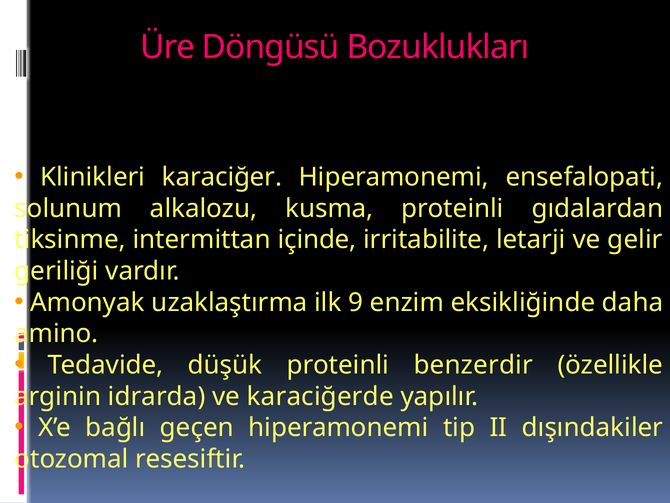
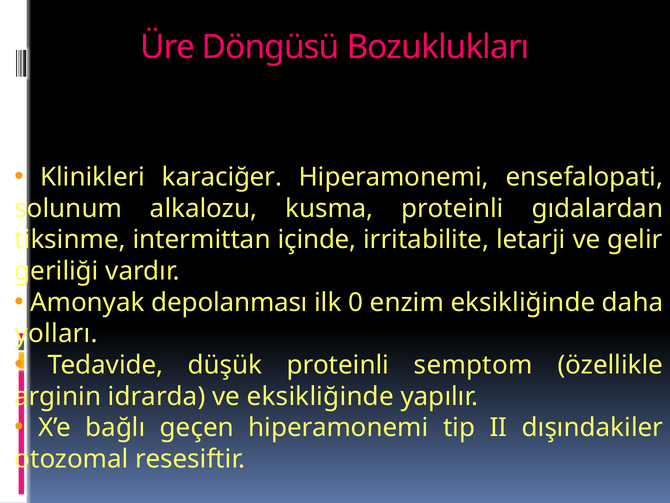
uzaklaştırma: uzaklaştırma -> depolanması
9: 9 -> 0
amino: amino -> yolları
benzerdir: benzerdir -> semptom
ve karaciğerde: karaciğerde -> eksikliğinde
